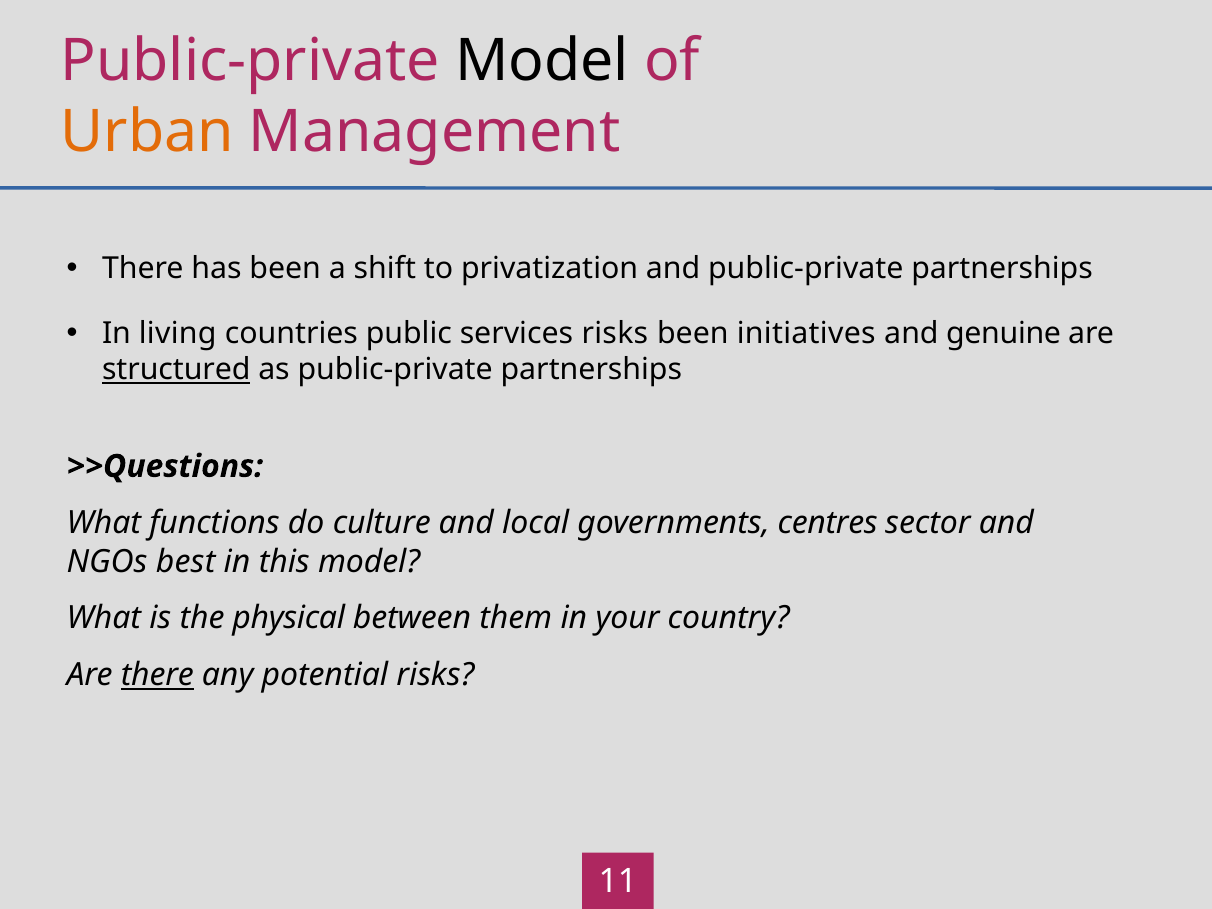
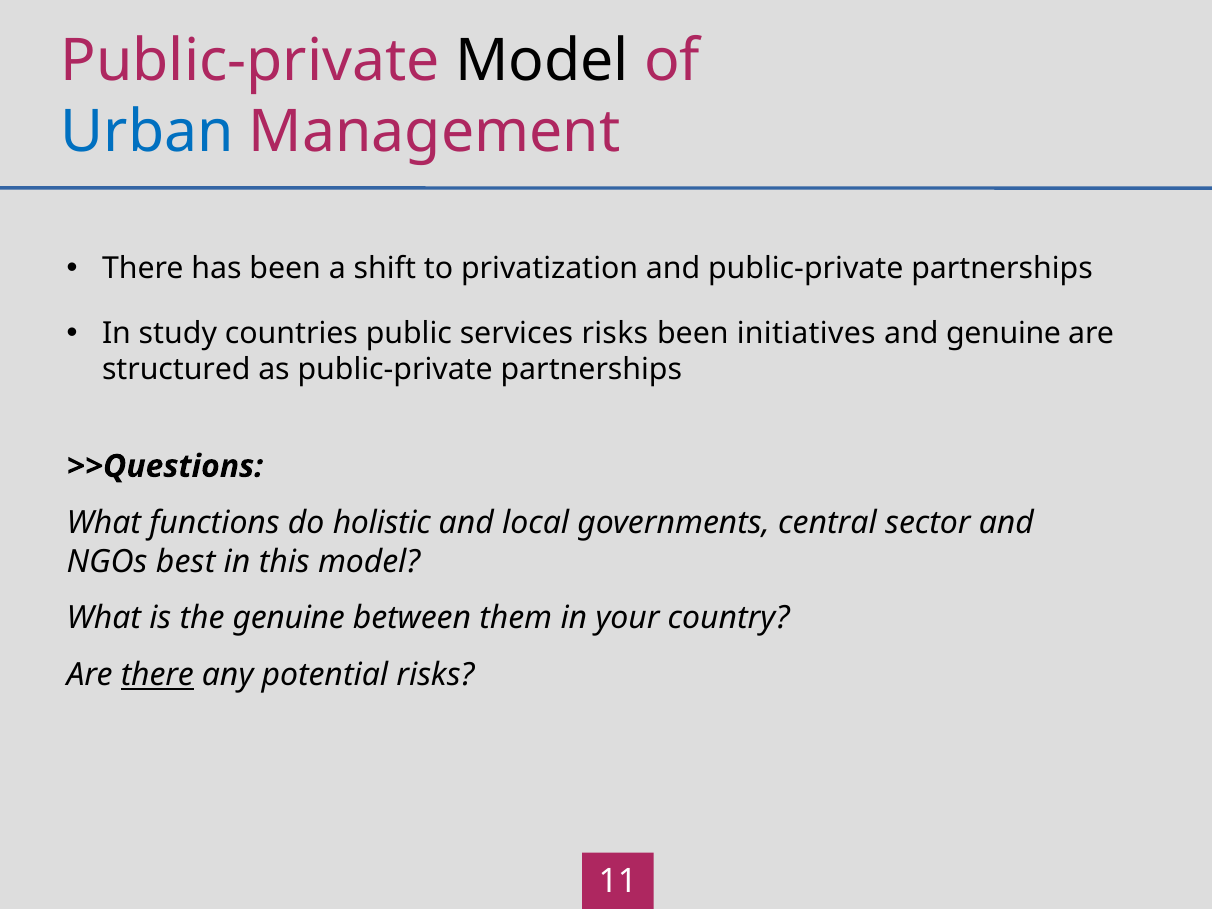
Urban colour: orange -> blue
living: living -> study
structured underline: present -> none
culture: culture -> holistic
centres: centres -> central
the physical: physical -> genuine
